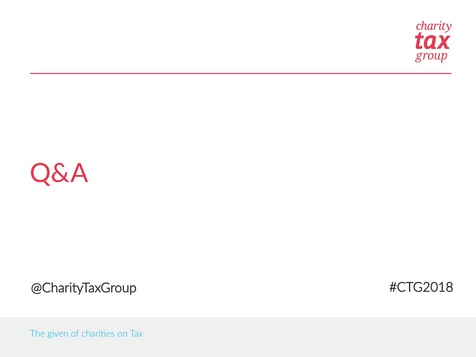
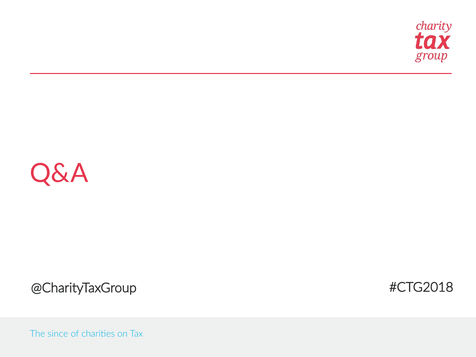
given: given -> since
